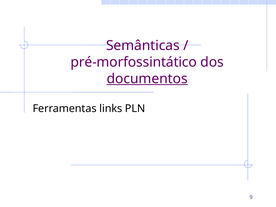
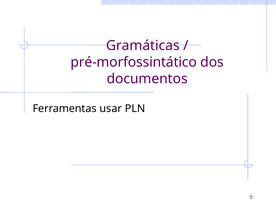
Semânticas: Semânticas -> Gramáticas
documentos underline: present -> none
links: links -> usar
